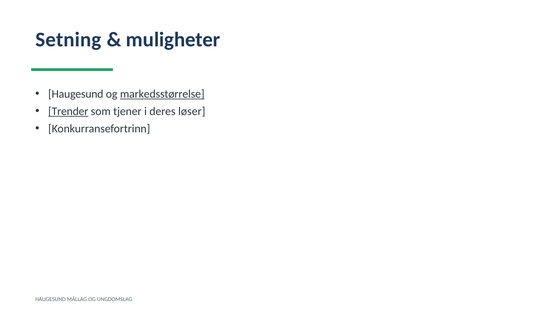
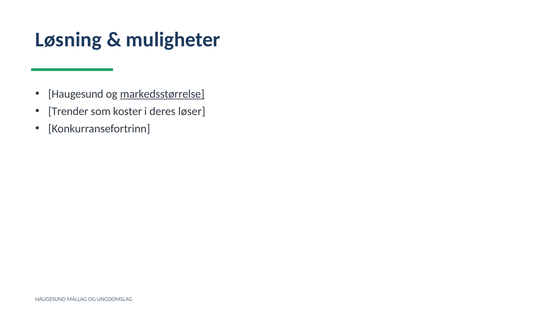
Setning: Setning -> Løsning
Trender underline: present -> none
tjener: tjener -> koster
